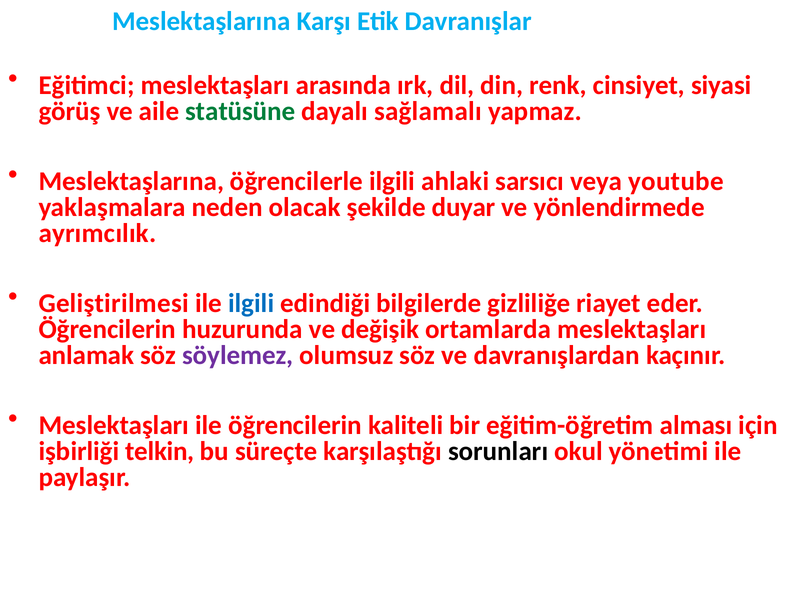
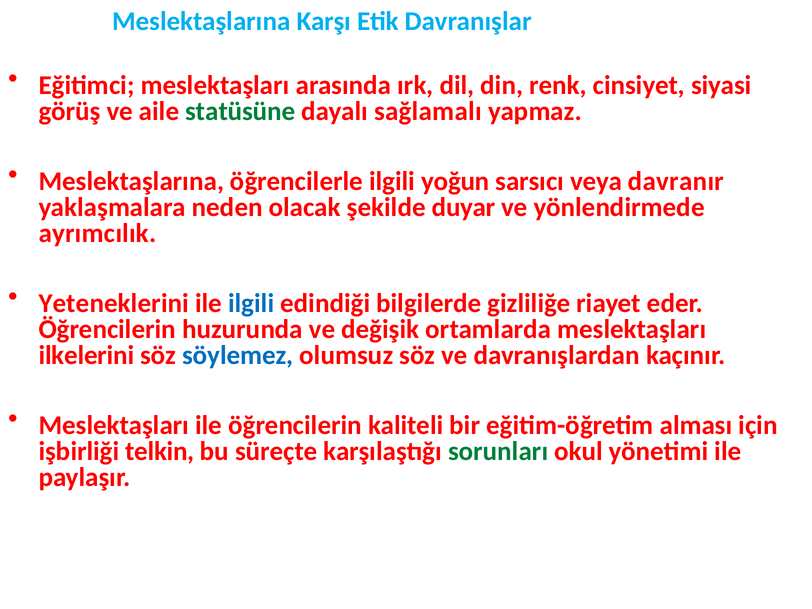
ahlaki: ahlaki -> yoğun
youtube: youtube -> davranır
Geliştirilmesi: Geliştirilmesi -> Yeteneklerini
anlamak: anlamak -> ilkelerini
söylemez colour: purple -> blue
sorunları colour: black -> green
